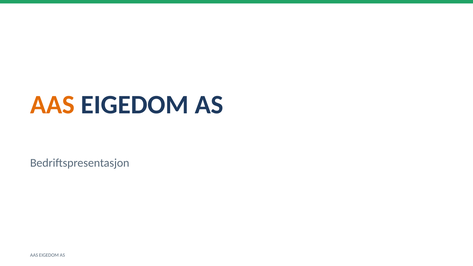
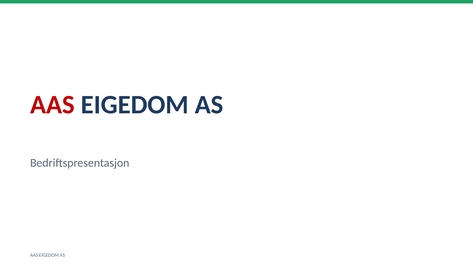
AAS at (52, 105) colour: orange -> red
